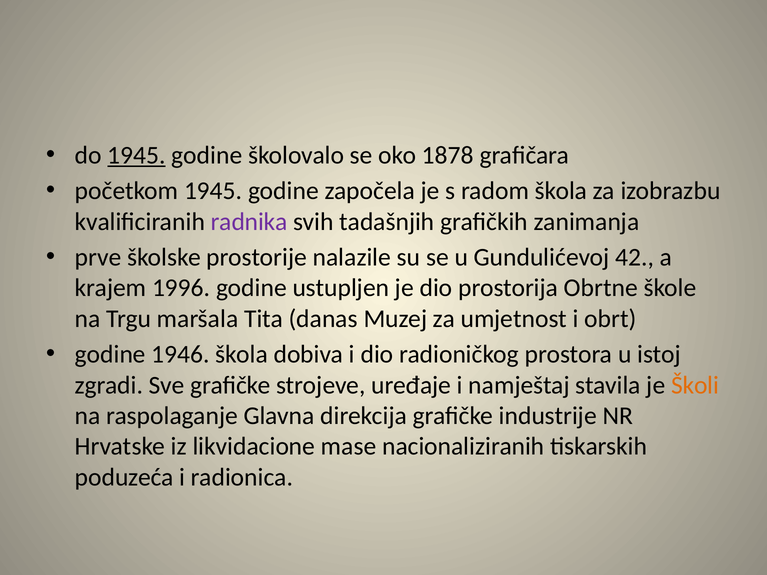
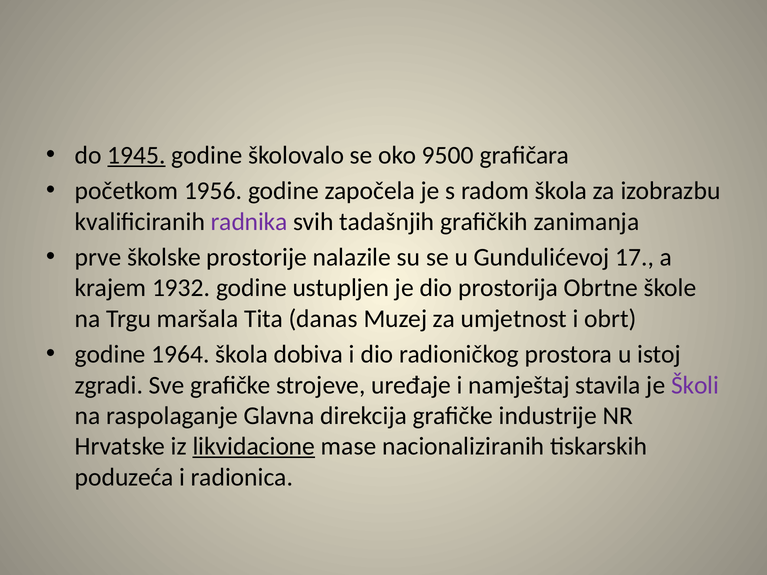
1878: 1878 -> 9500
početkom 1945: 1945 -> 1956
42: 42 -> 17
1996: 1996 -> 1932
1946: 1946 -> 1964
Školi colour: orange -> purple
likvidacione underline: none -> present
